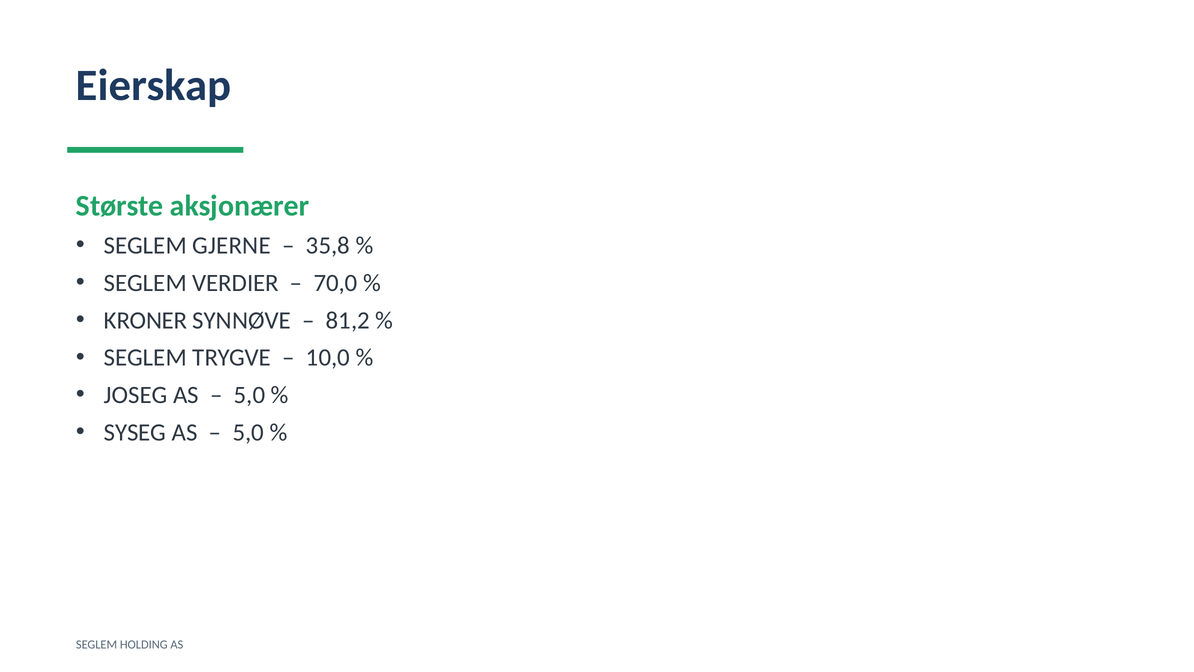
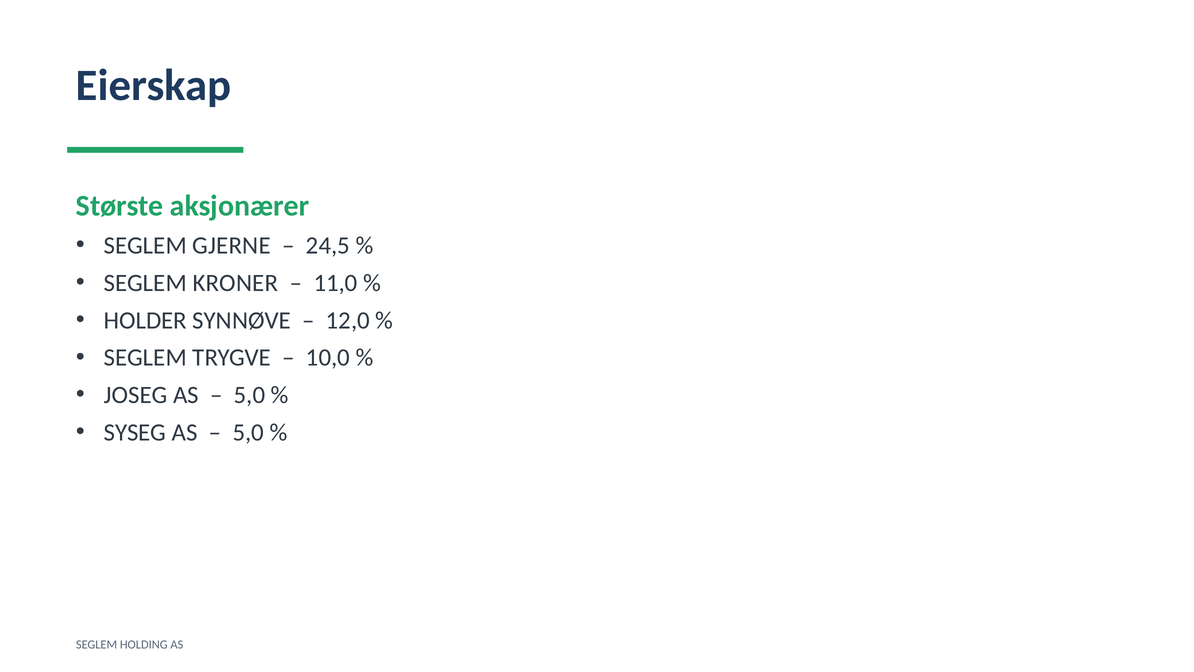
35,8: 35,8 -> 24,5
VERDIER: VERDIER -> KRONER
70,0: 70,0 -> 11,0
KRONER: KRONER -> HOLDER
81,2: 81,2 -> 12,0
